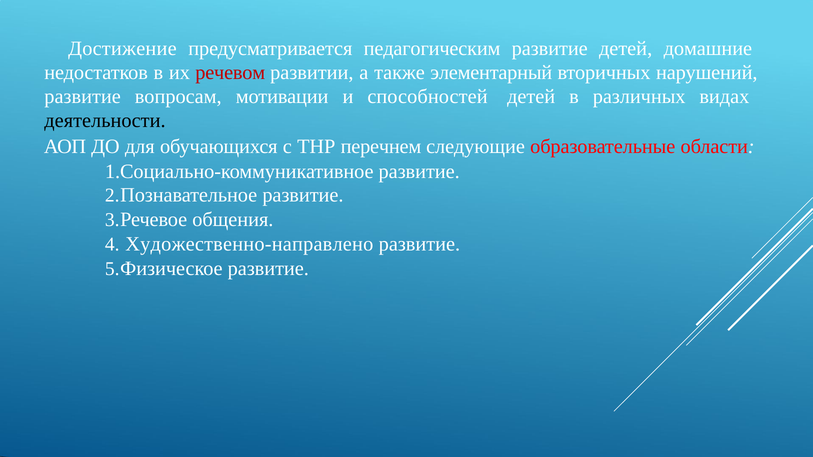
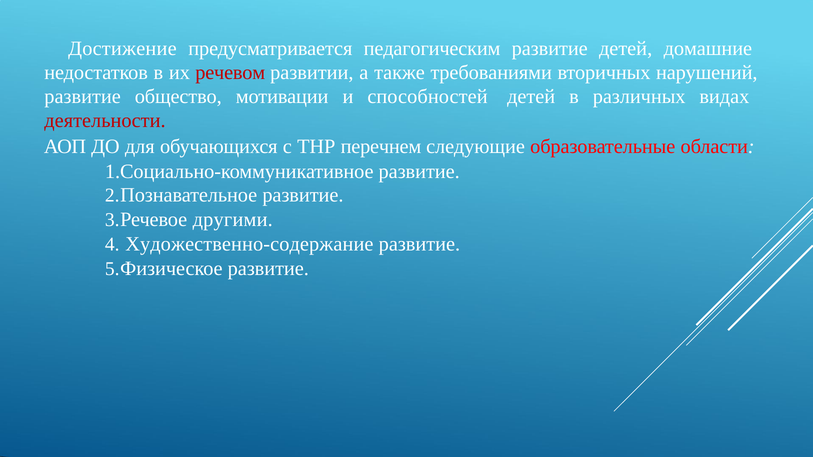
элементарный: элементарный -> требованиями
вопросам: вопросам -> общество
деятельности colour: black -> red
общения: общения -> другими
Художественно-направлено: Художественно-направлено -> Художественно-содержание
